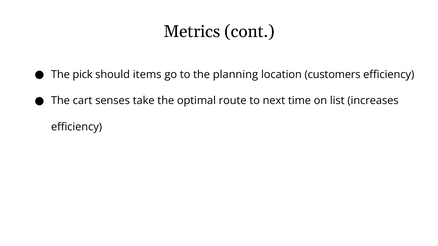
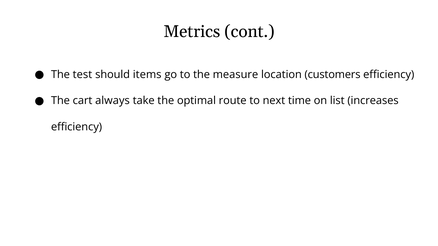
pick: pick -> test
planning: planning -> measure
senses: senses -> always
